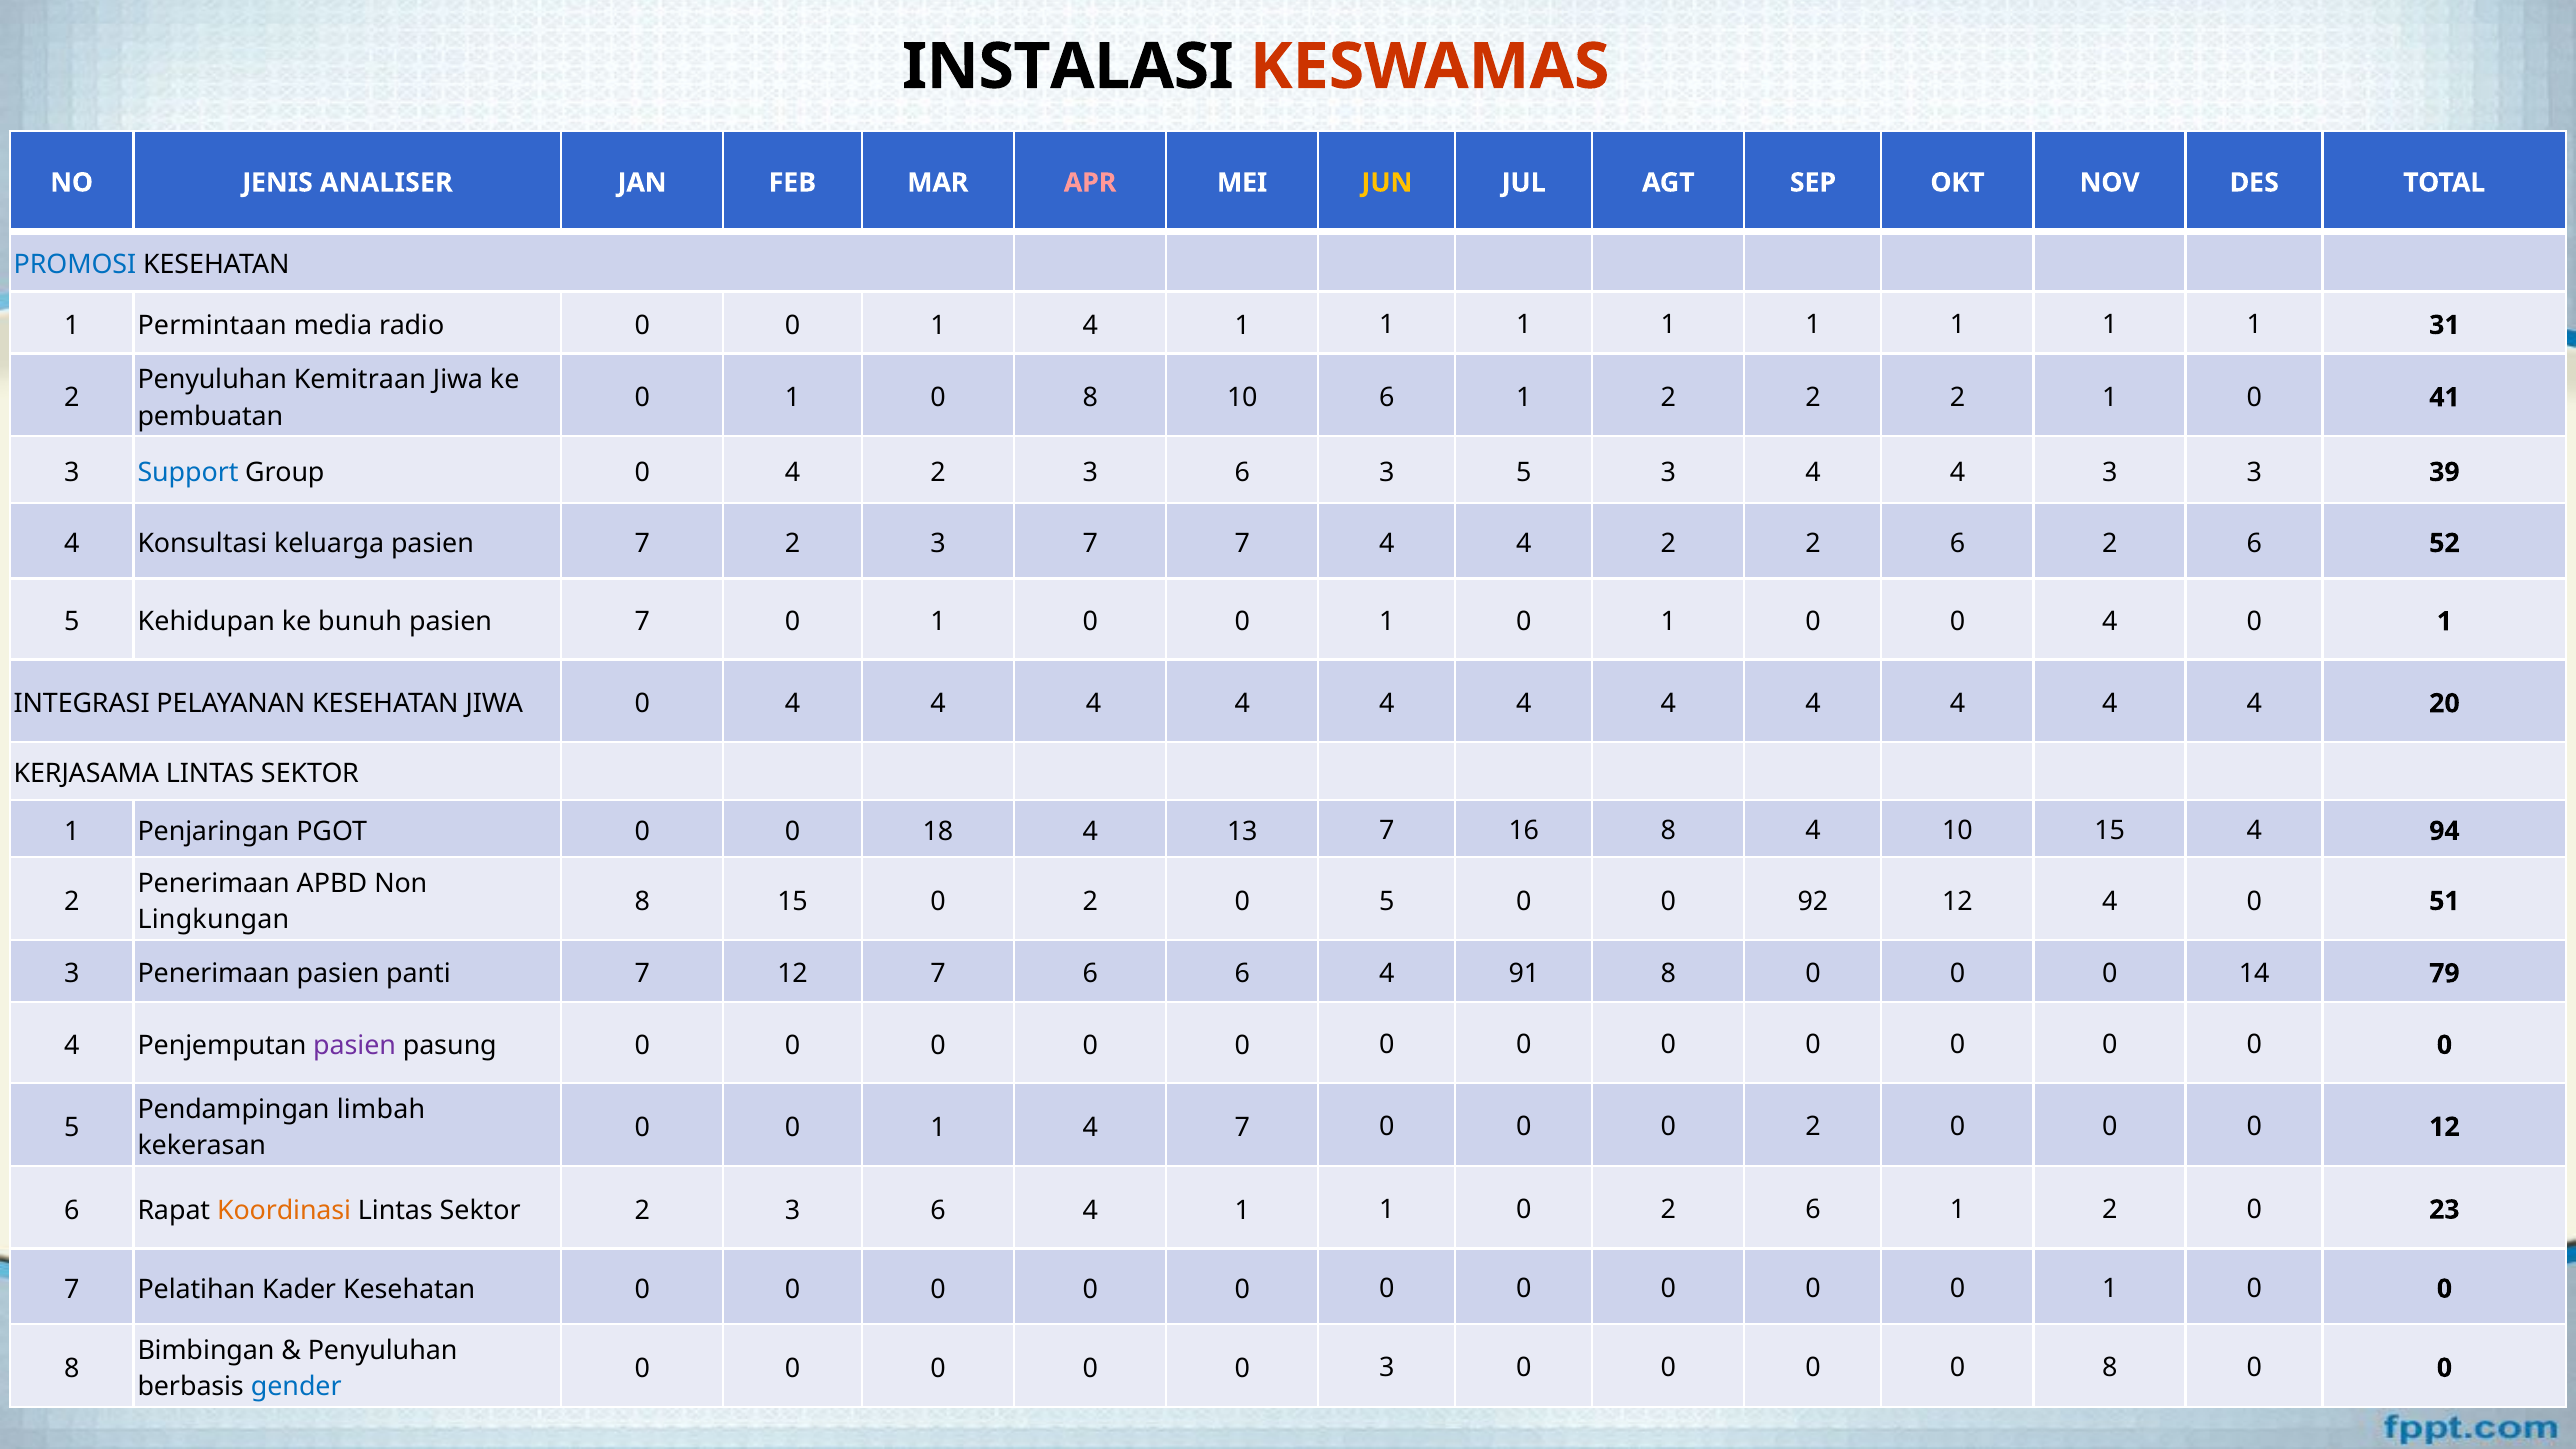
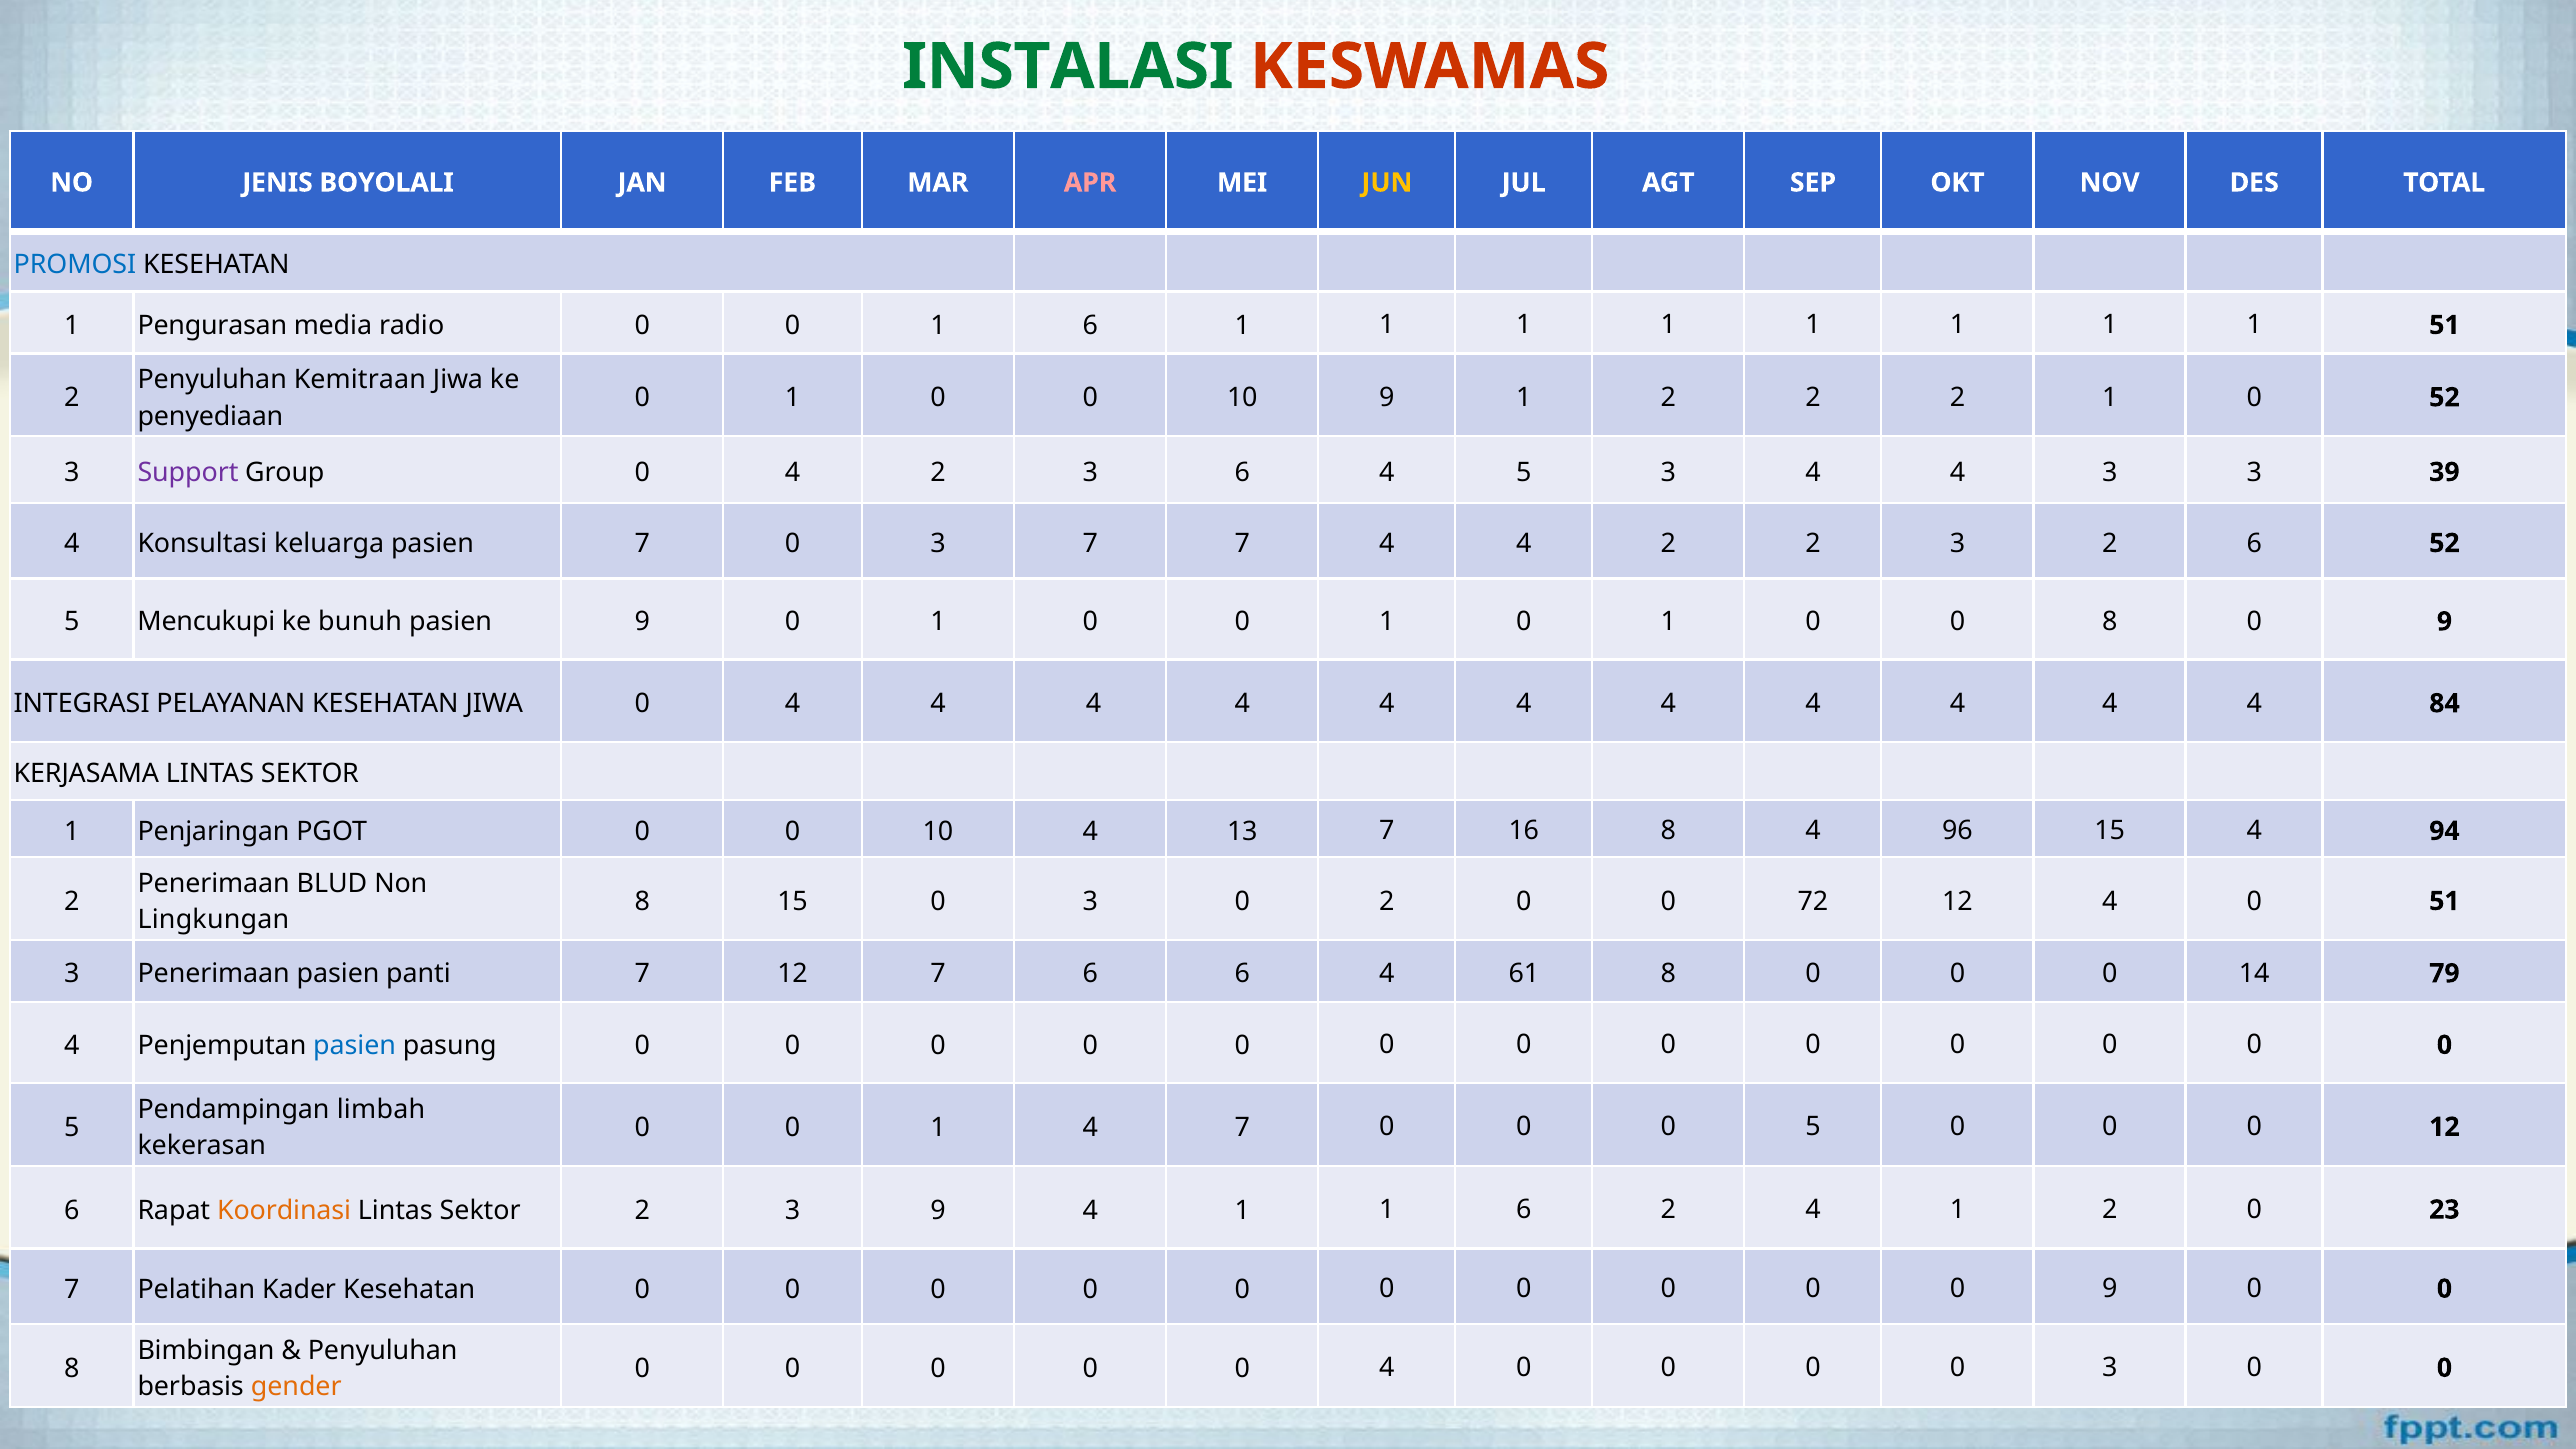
INSTALASI colour: black -> green
ANALISER: ANALISER -> BOYOLALI
Permintaan: Permintaan -> Pengurasan
4 at (1090, 326): 4 -> 6
1 31: 31 -> 51
8 at (1090, 398): 8 -> 0
10 6: 6 -> 9
0 41: 41 -> 52
pembuatan: pembuatan -> penyediaan
Support colour: blue -> purple
3 6 3: 3 -> 4
pasien 7 2: 2 -> 0
2 2 6: 6 -> 3
Kehidupan: Kehidupan -> Mencukupi
7 at (642, 622): 7 -> 9
1 0 0 4: 4 -> 8
1 at (2444, 622): 1 -> 9
20: 20 -> 84
PGOT 0 0 18: 18 -> 10
4 10: 10 -> 96
APBD: APBD -> BLUD
15 0 2: 2 -> 3
5 at (1387, 901): 5 -> 2
92: 92 -> 72
91: 91 -> 61
pasien at (355, 1046) colour: purple -> blue
2 at (1813, 1127): 2 -> 5
Sektor 2 3 6: 6 -> 9
1 1 0: 0 -> 6
6 at (1813, 1210): 6 -> 4
0 0 0 1: 1 -> 9
0 0 3: 3 -> 4
0 0 0 8: 8 -> 3
gender colour: blue -> orange
